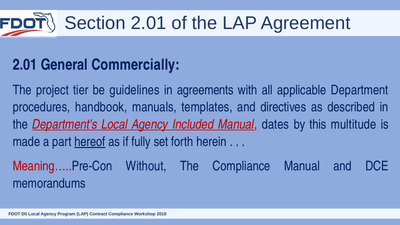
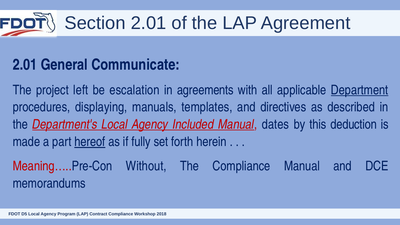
Commercially: Commercially -> Communicate
tier: tier -> left
guidelines: guidelines -> escalation
Department underline: none -> present
handbook: handbook -> displaying
multitude: multitude -> deduction
